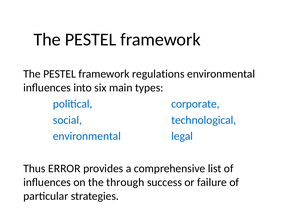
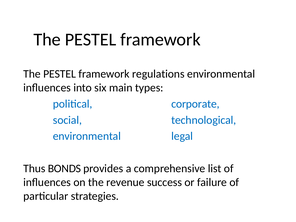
ERROR: ERROR -> BONDS
through: through -> revenue
